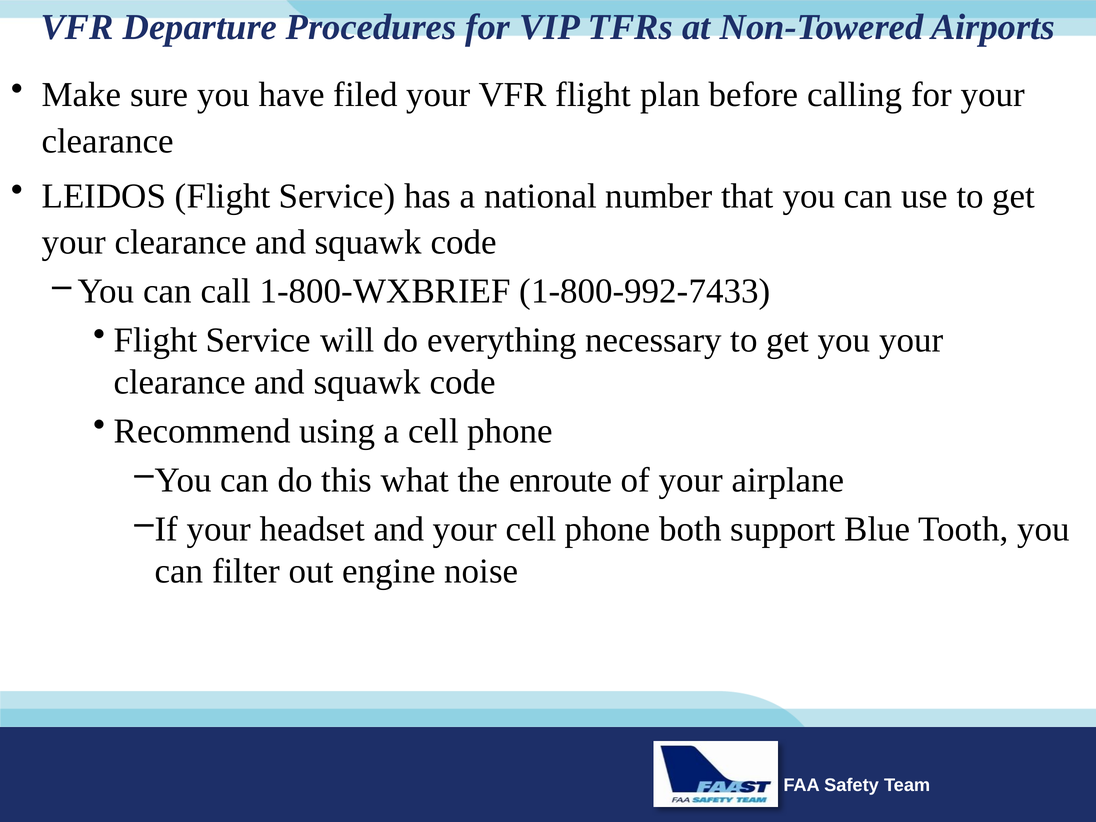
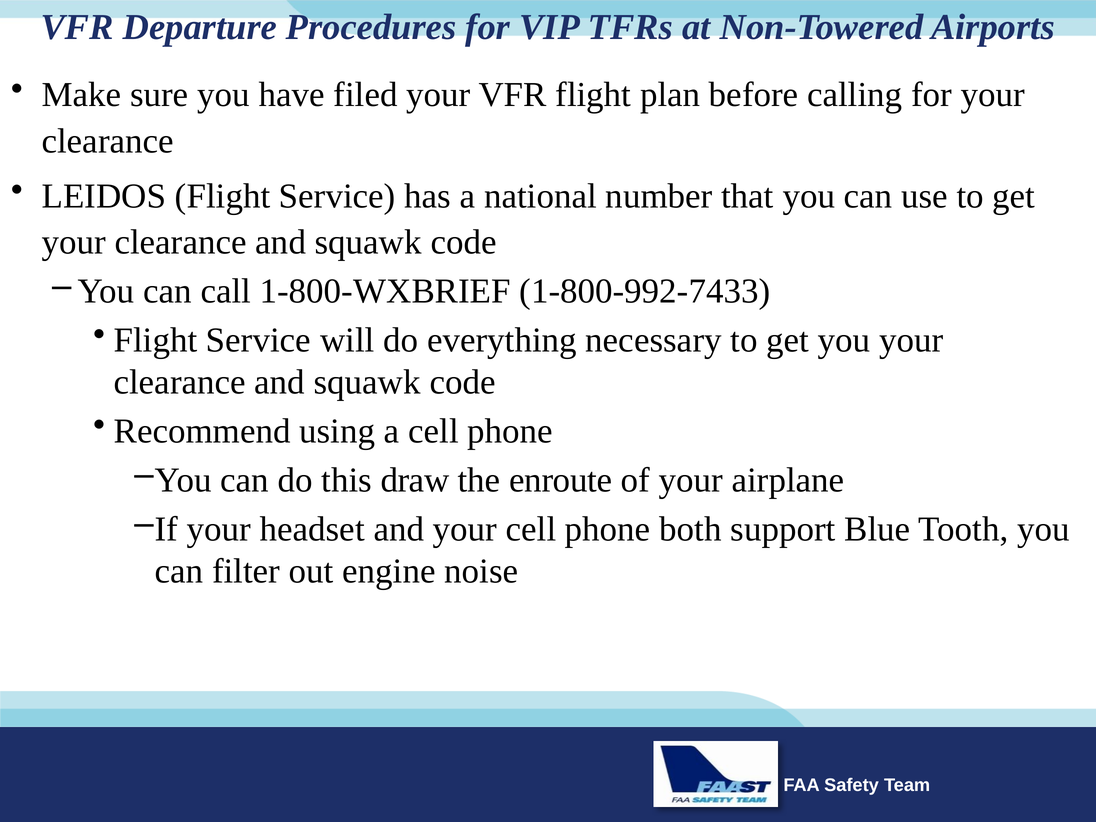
what: what -> draw
